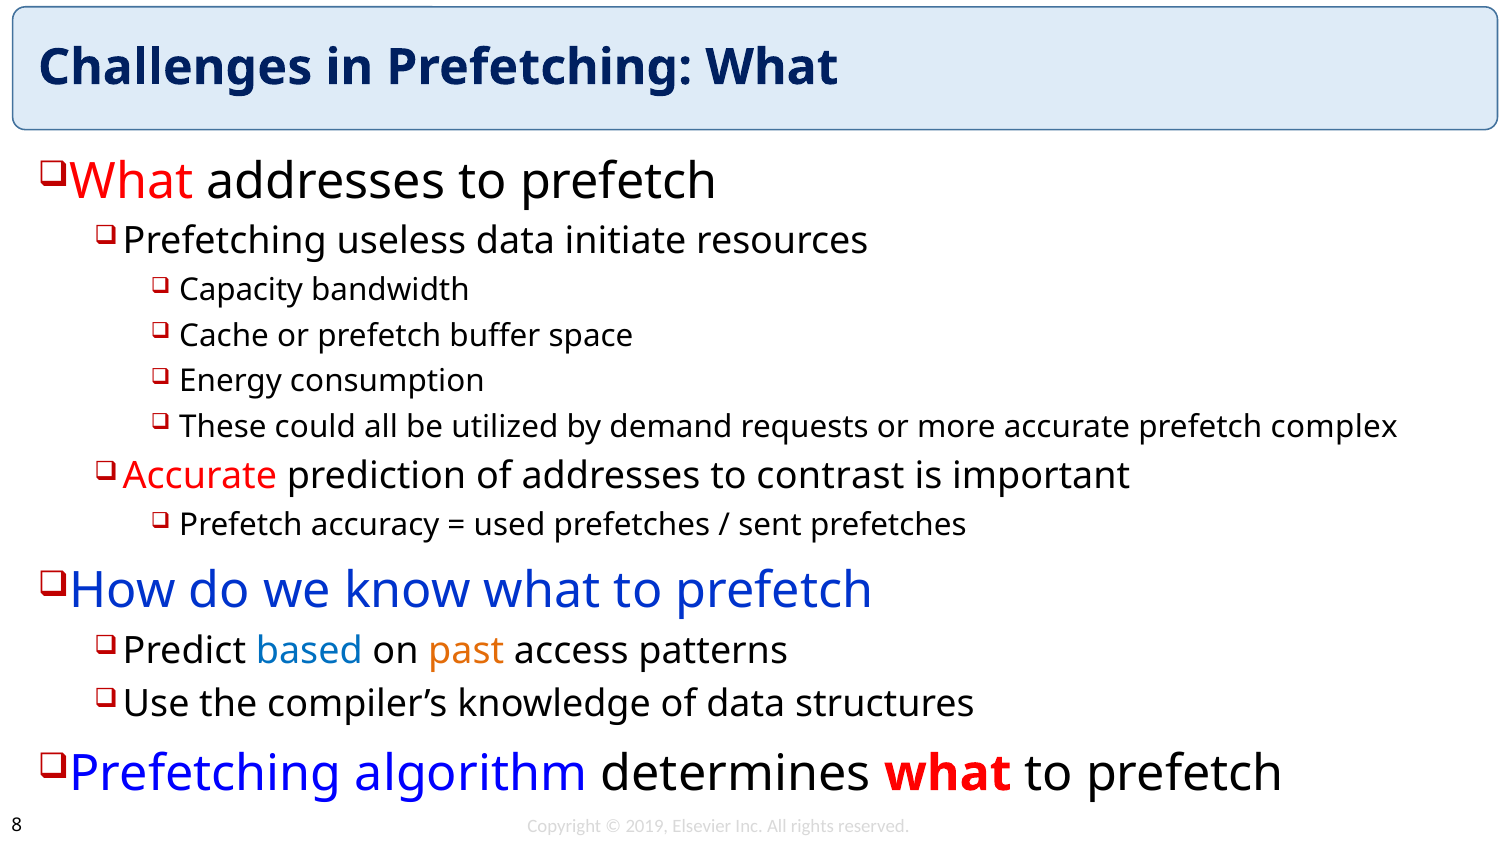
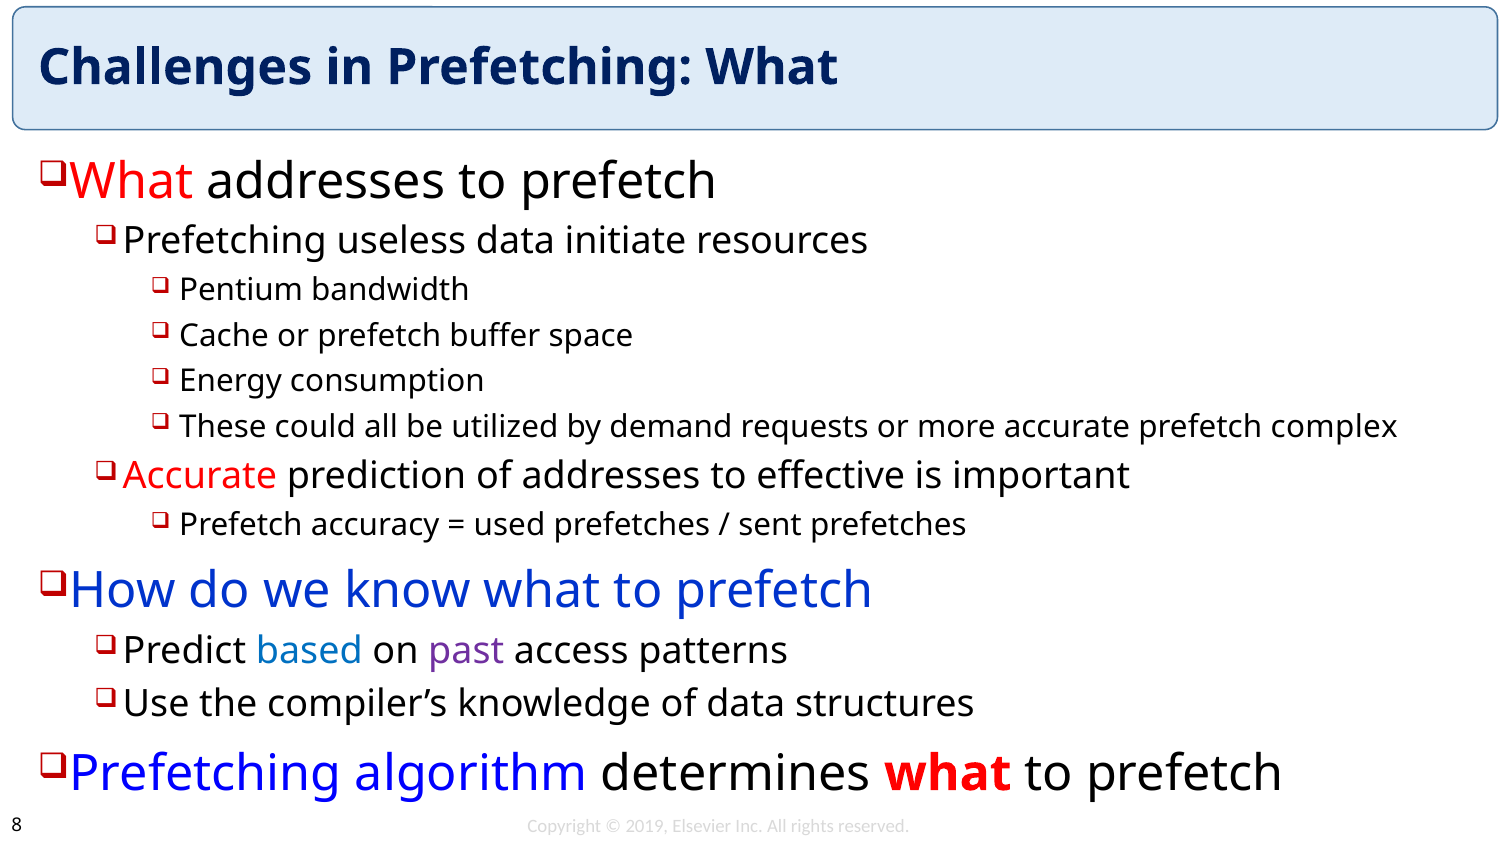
Capacity: Capacity -> Pentium
contrast: contrast -> effective
past colour: orange -> purple
